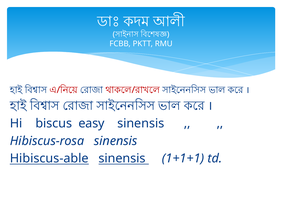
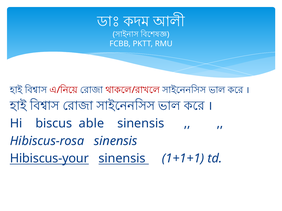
easy: easy -> able
Hibiscus-able: Hibiscus-able -> Hibiscus-your
